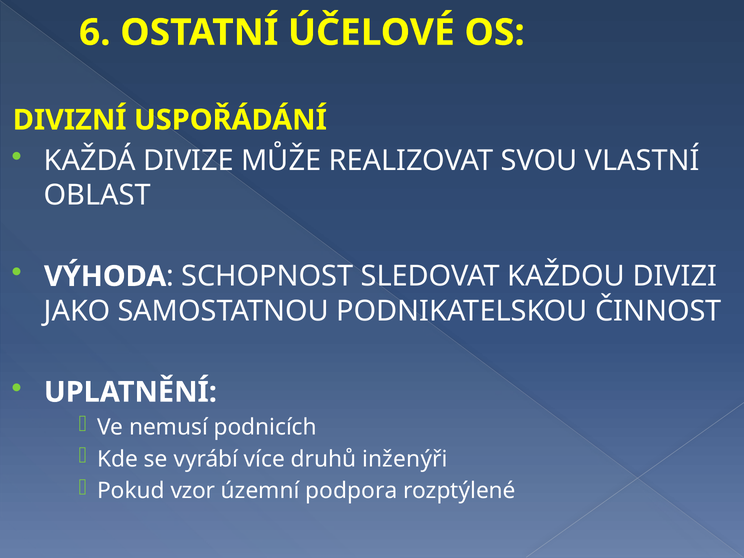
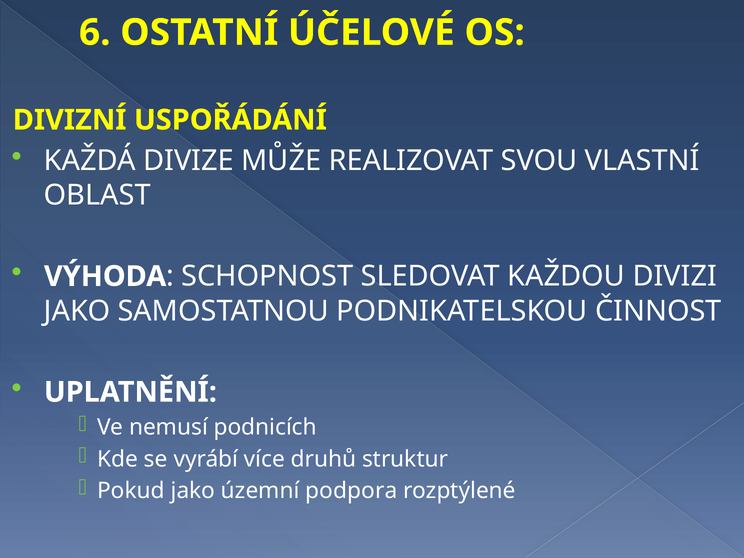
inženýři: inženýři -> struktur
Pokud vzor: vzor -> jako
